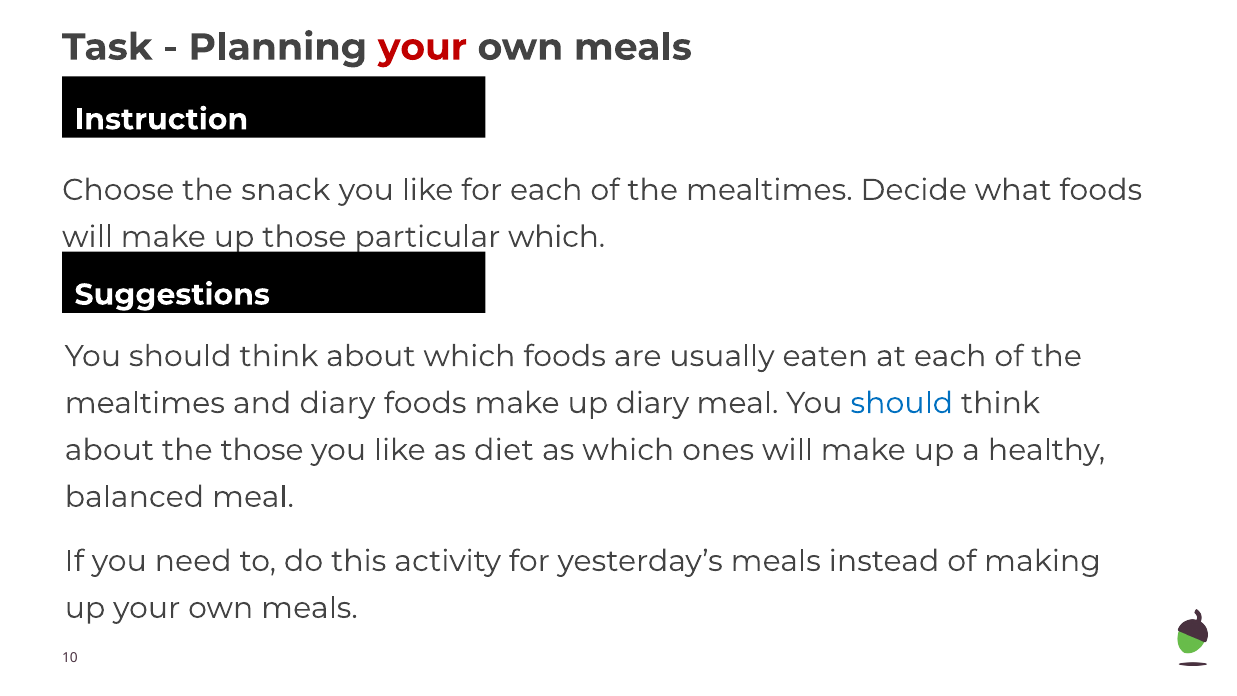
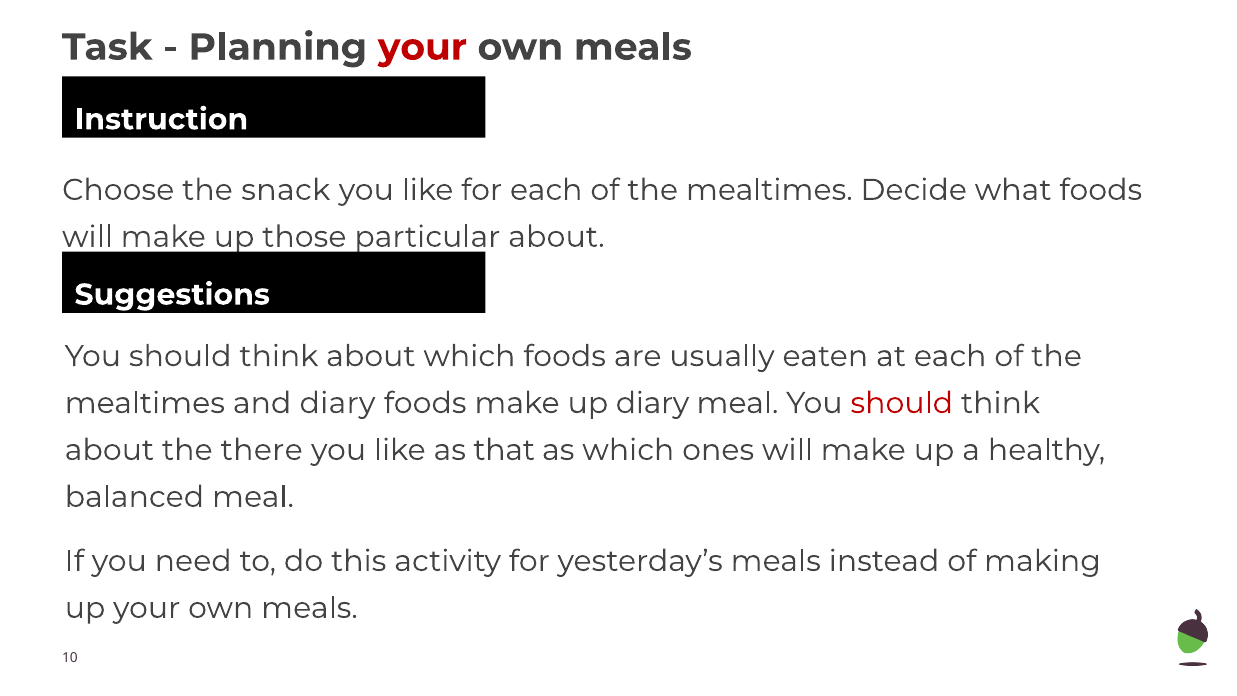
which at (557, 237): which -> about
should at (902, 403) colour: blue -> red
the those: those -> there
diet: diet -> that
